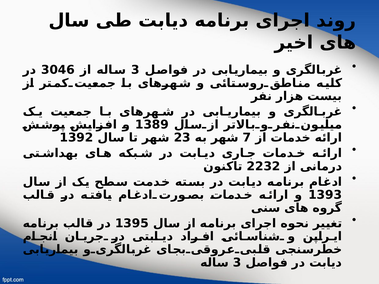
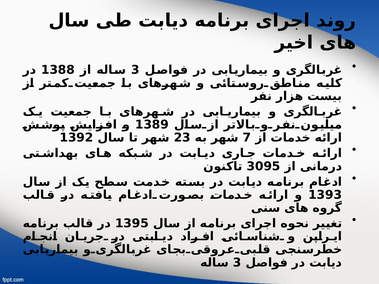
3046: 3046 -> 1388
2232: 2232 -> 3095
